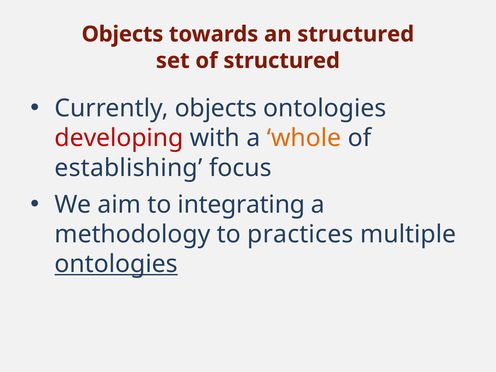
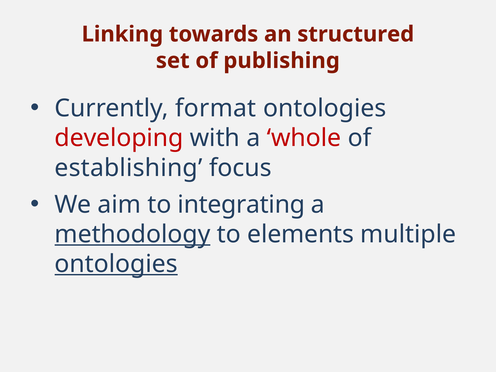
Objects at (122, 34): Objects -> Linking
of structured: structured -> publishing
Currently objects: objects -> format
whole colour: orange -> red
methodology underline: none -> present
practices: practices -> elements
